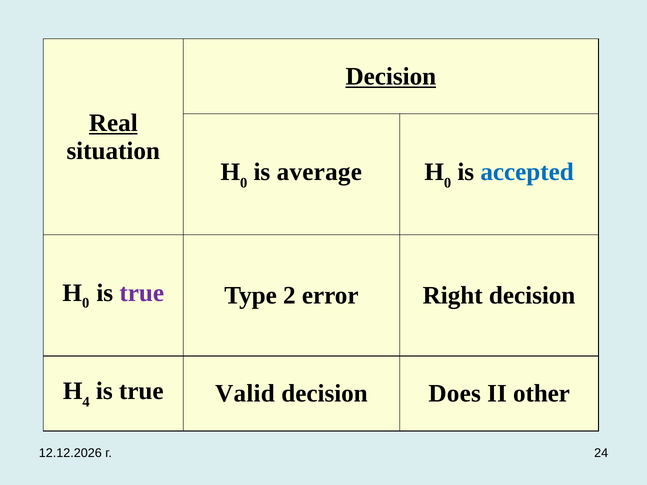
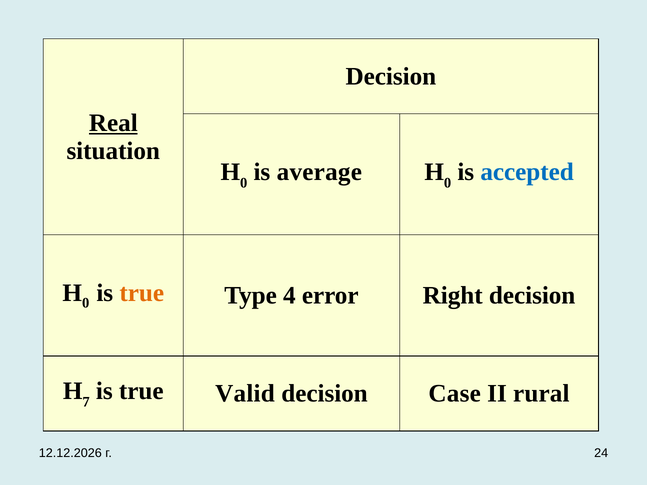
Decision at (391, 77) underline: present -> none
true at (142, 293) colour: purple -> orange
2: 2 -> 4
4: 4 -> 7
Does: Does -> Case
other: other -> rural
